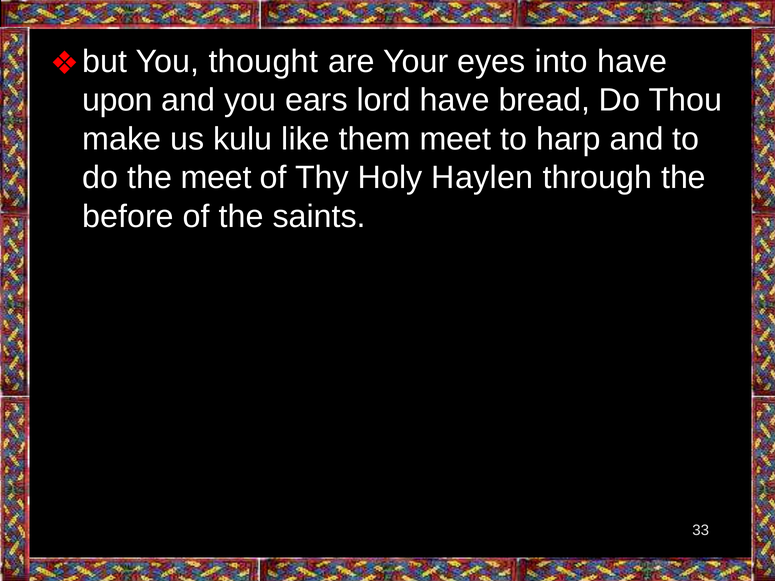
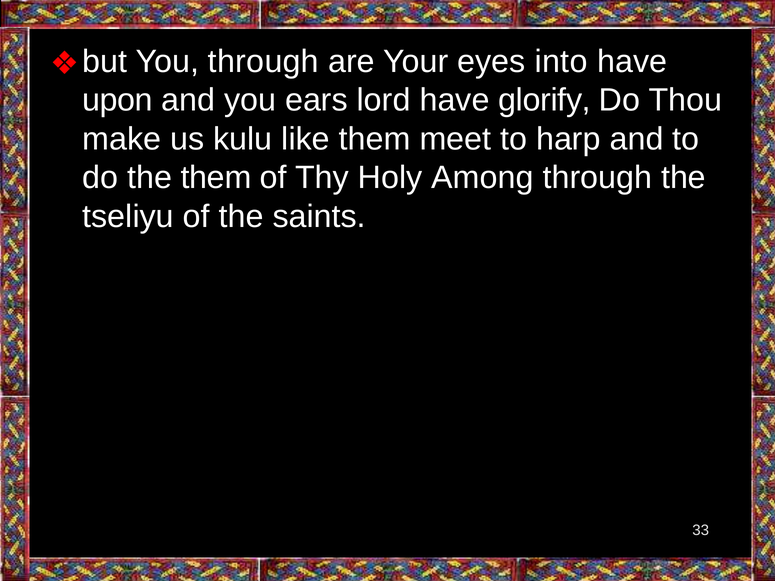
You thought: thought -> through
bread: bread -> glorify
the meet: meet -> them
Haylen: Haylen -> Among
before: before -> tseliyu
